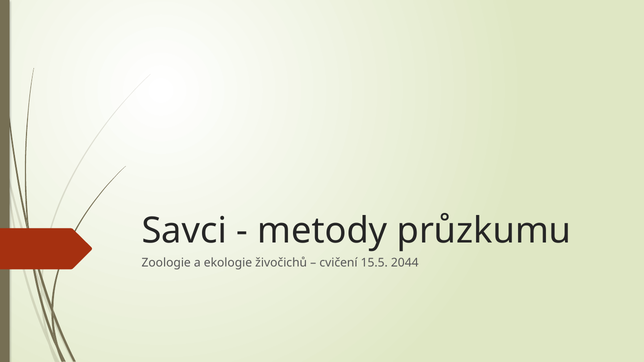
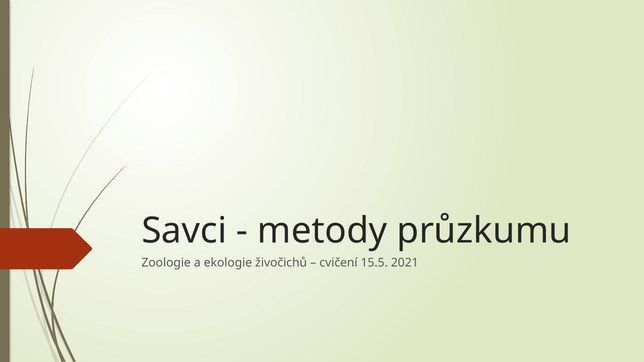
2044: 2044 -> 2021
